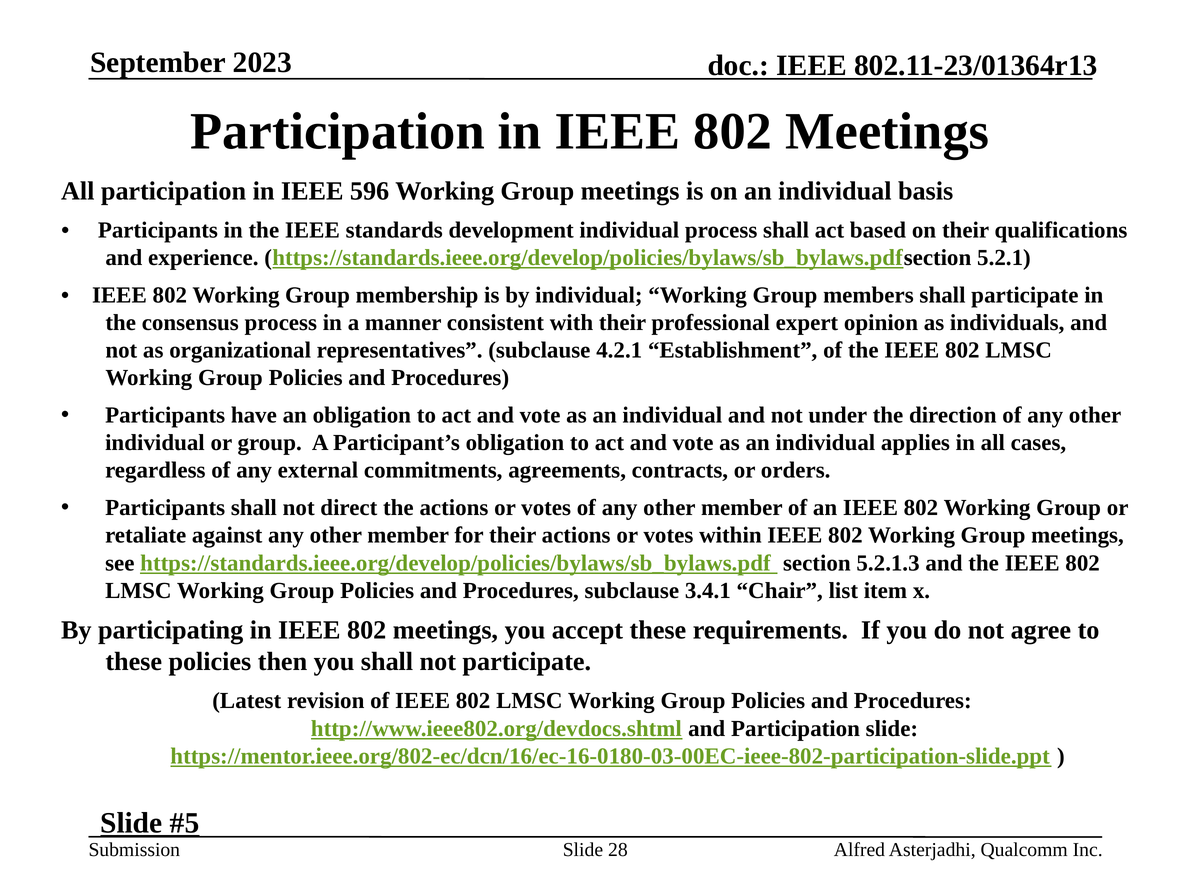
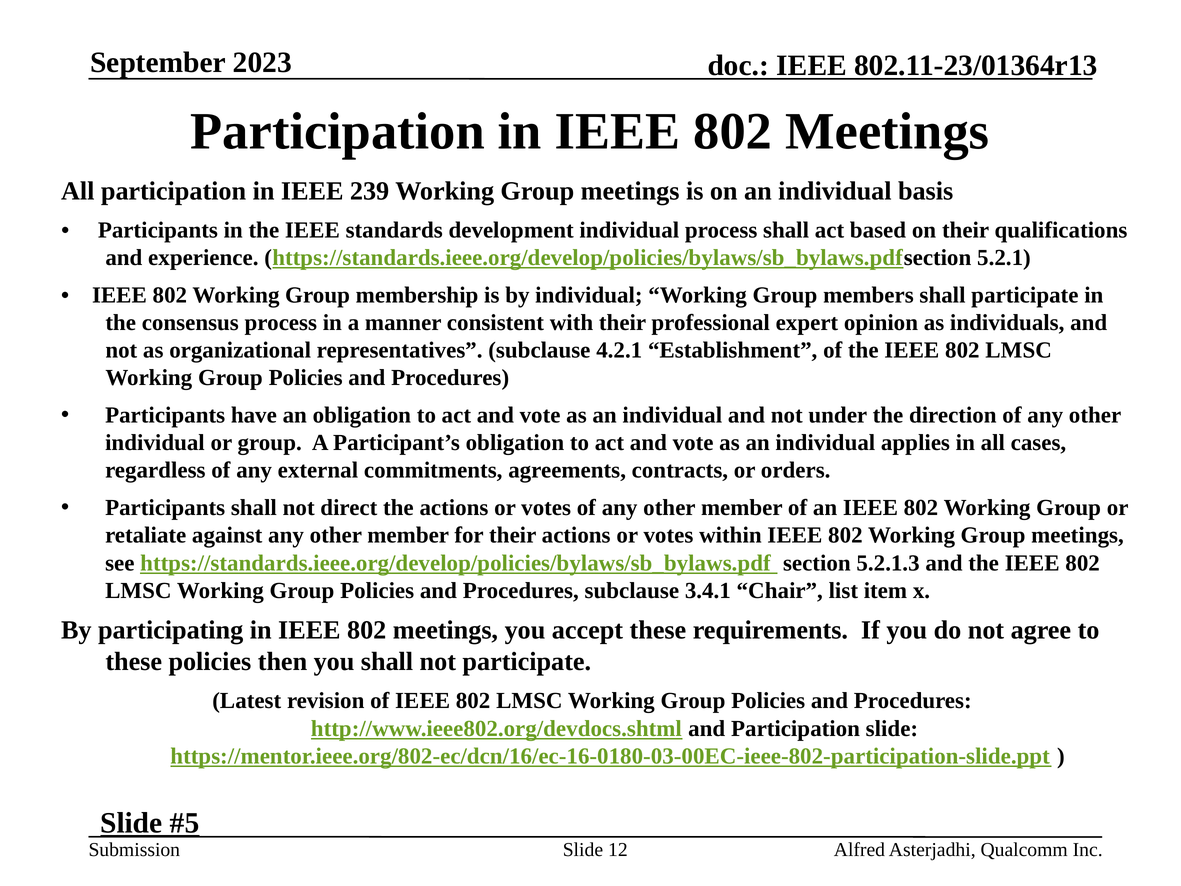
596: 596 -> 239
28: 28 -> 12
